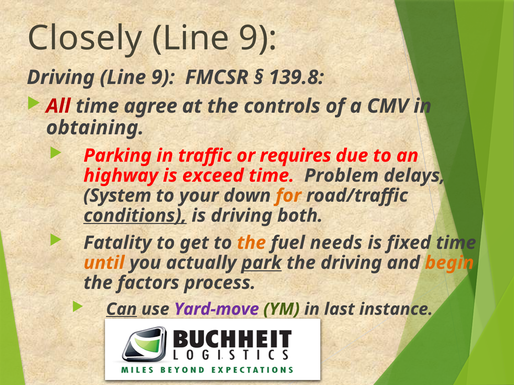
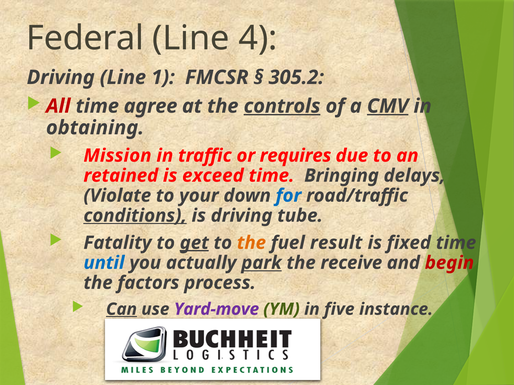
Closely: Closely -> Federal
9 at (258, 38): 9 -> 4
Driving Line 9: 9 -> 1
139.8: 139.8 -> 305.2
controls underline: none -> present
CMV underline: none -> present
Parking: Parking -> Mission
highway: highway -> retained
Problem: Problem -> Bringing
System: System -> Violate
for colour: orange -> blue
both: both -> tube
get underline: none -> present
needs: needs -> result
until colour: orange -> blue
the driving: driving -> receive
begin colour: orange -> red
last: last -> five
